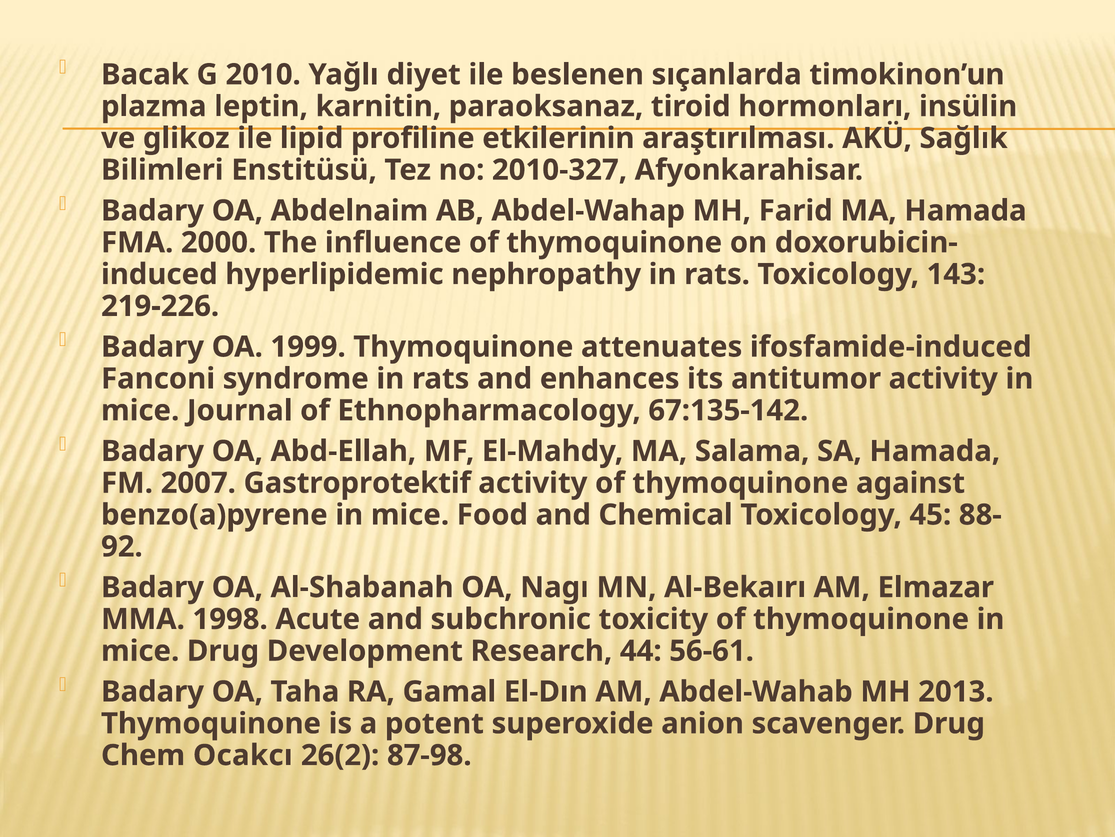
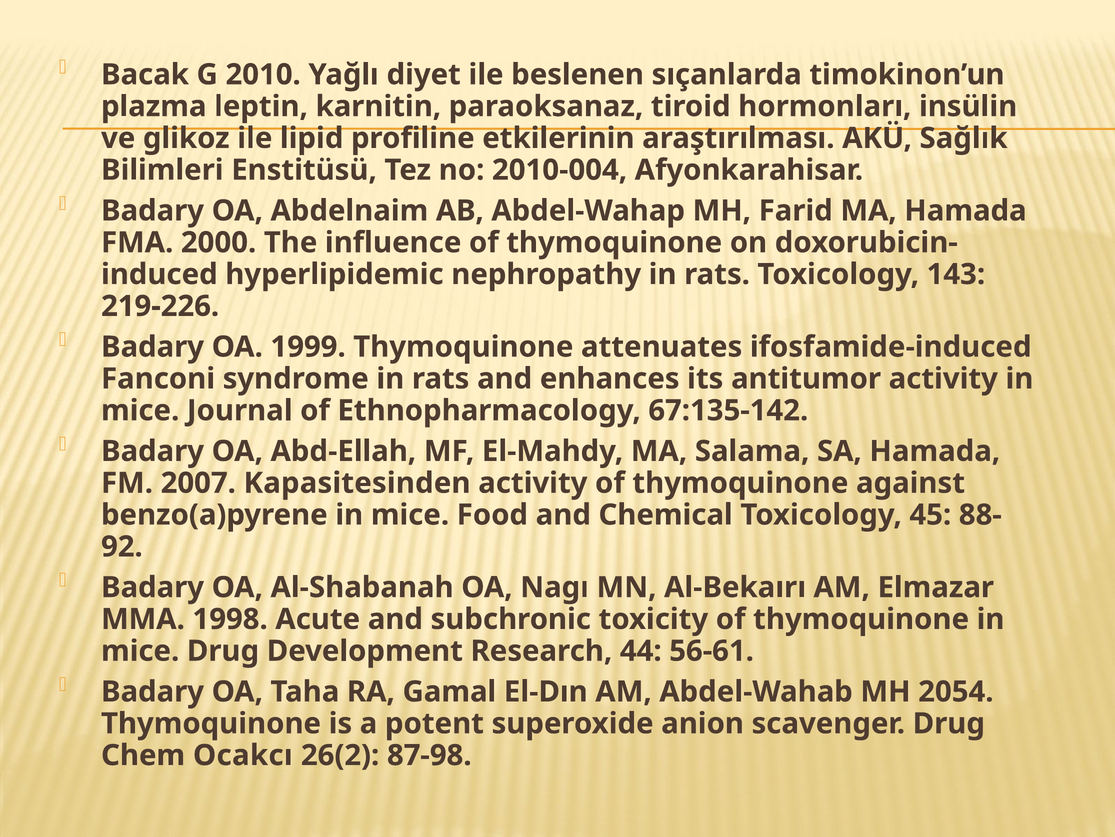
2010-327: 2010-327 -> 2010-004
Gastroprotektif: Gastroprotektif -> Kapasitesinden
2013: 2013 -> 2054
